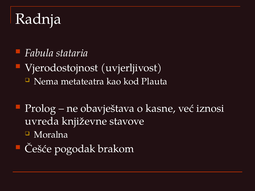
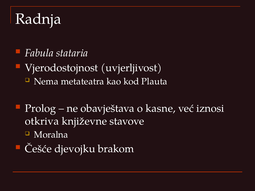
uvreda: uvreda -> otkriva
pogodak: pogodak -> djevojku
